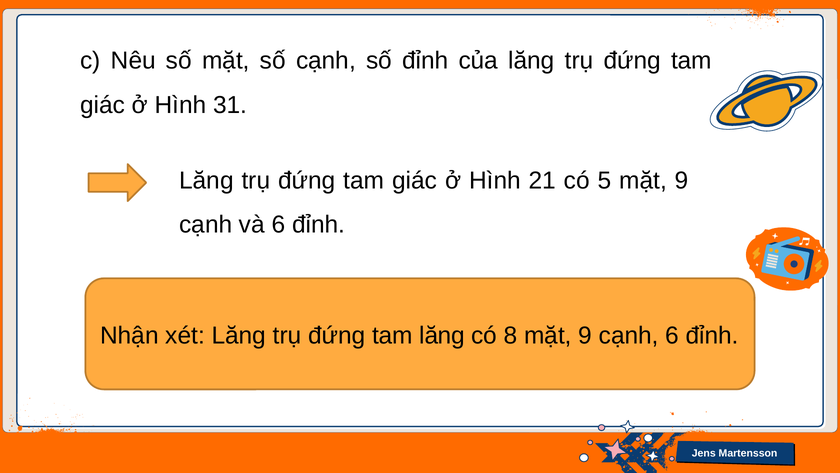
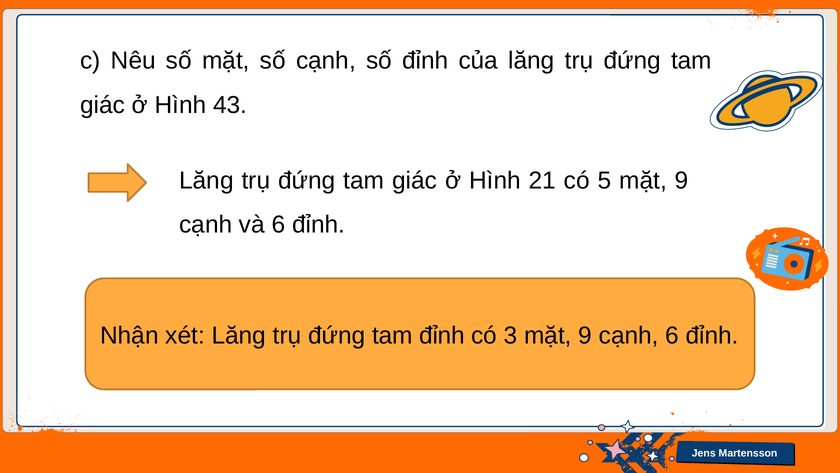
31: 31 -> 43
tam lăng: lăng -> đỉnh
8: 8 -> 3
